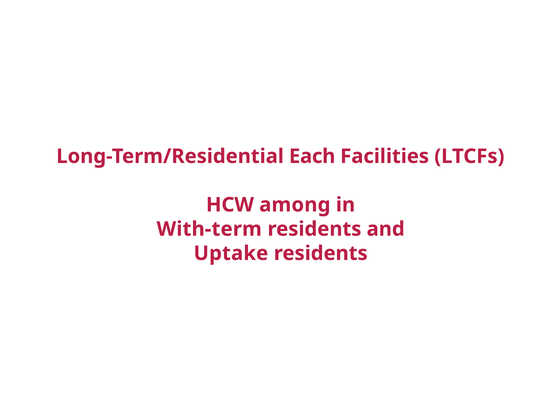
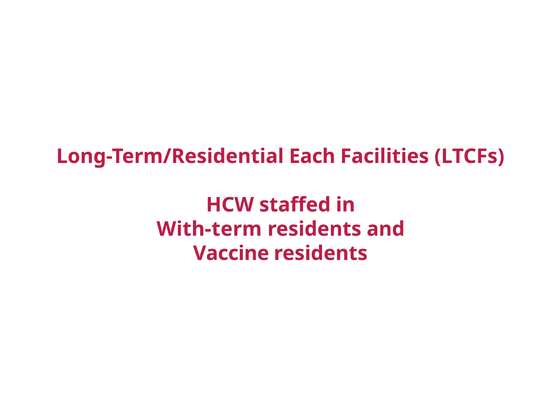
among: among -> staffed
Uptake: Uptake -> Vaccine
